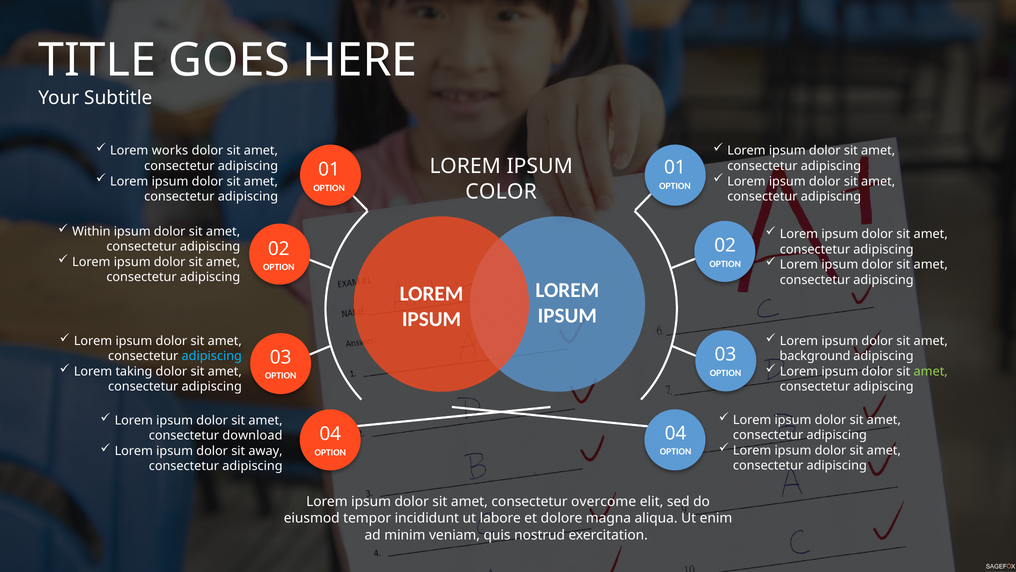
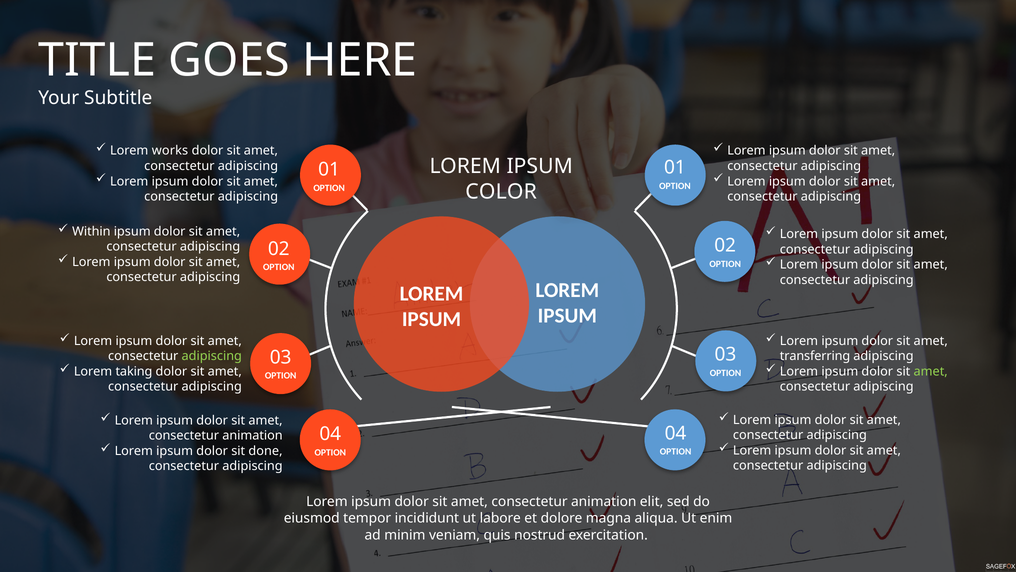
adipiscing at (212, 356) colour: light blue -> light green
background: background -> transferring
download at (252, 435): download -> animation
away: away -> done
overcome at (604, 501): overcome -> animation
